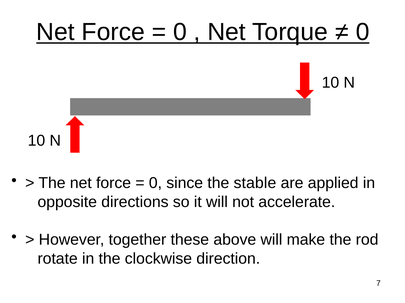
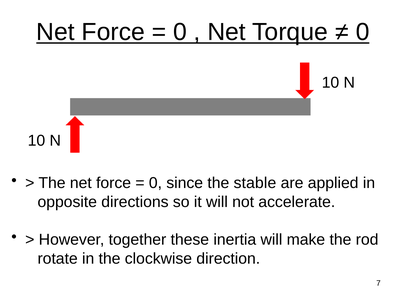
above: above -> inertia
